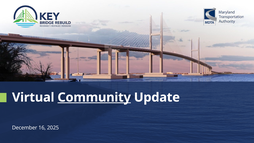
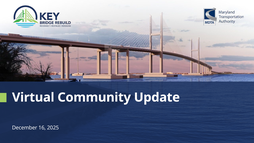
Community underline: present -> none
